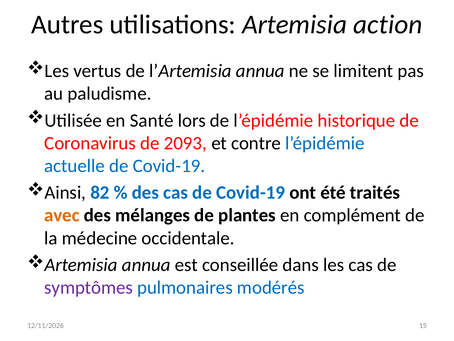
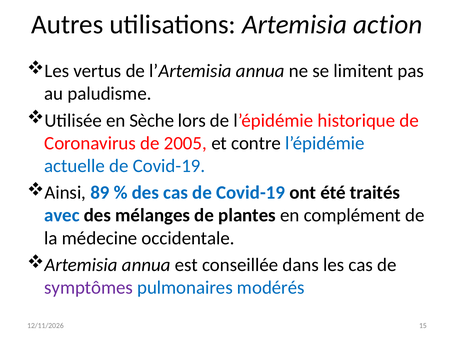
Santé: Santé -> Sèche
2093: 2093 -> 2005
82: 82 -> 89
avec colour: orange -> blue
